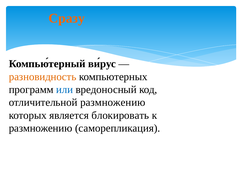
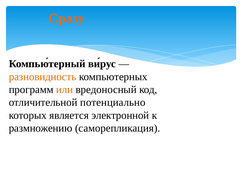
или colour: blue -> orange
отличительной размножению: размножению -> потенциально
блокировать: блокировать -> электронной
